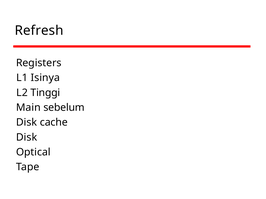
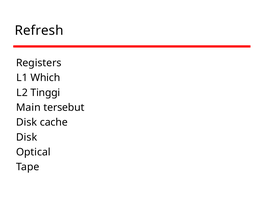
Isinya: Isinya -> Which
sebelum: sebelum -> tersebut
